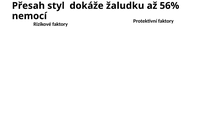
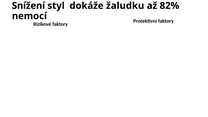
Přesah: Přesah -> Snížení
56%: 56% -> 82%
